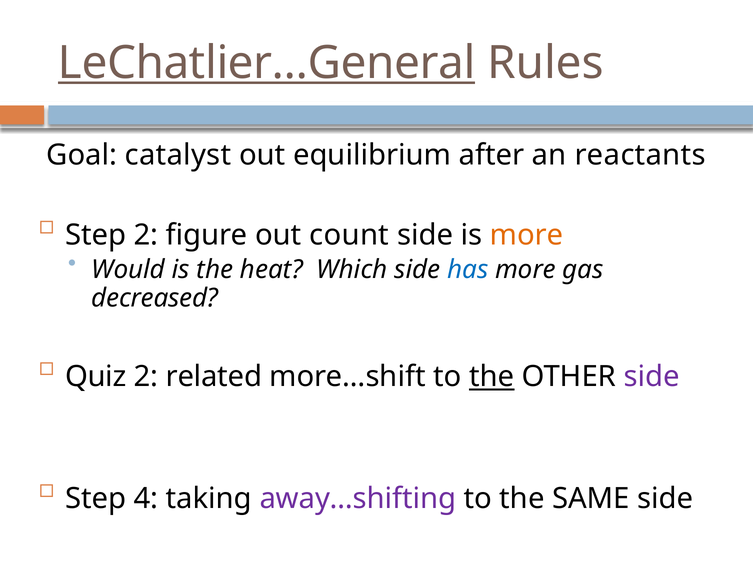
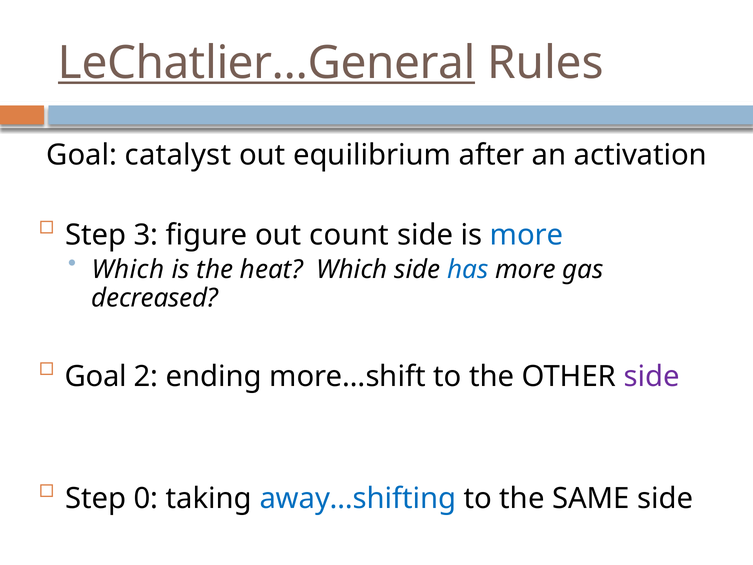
reactants: reactants -> activation
Step 2: 2 -> 3
more at (527, 235) colour: orange -> blue
Would at (128, 270): Would -> Which
Quiz at (96, 377): Quiz -> Goal
related: related -> ending
the at (492, 377) underline: present -> none
4: 4 -> 0
away…shifting colour: purple -> blue
